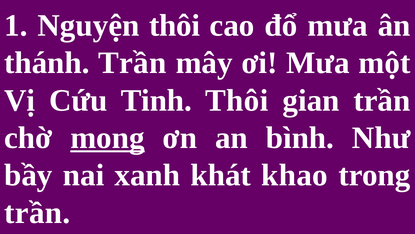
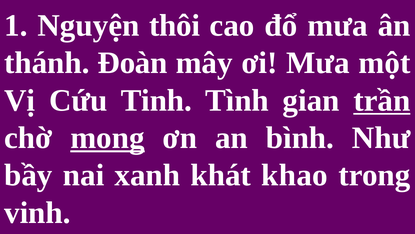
thánh Trần: Trần -> Đoàn
Tinh Thôi: Thôi -> Tình
trần at (382, 100) underline: none -> present
trần at (37, 212): trần -> vinh
